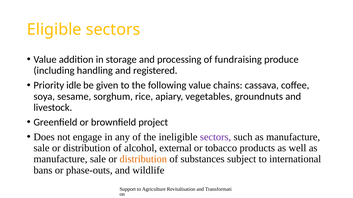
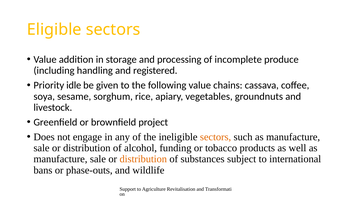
fundraising: fundraising -> incomplete
sectors at (216, 137) colour: purple -> orange
external: external -> funding
